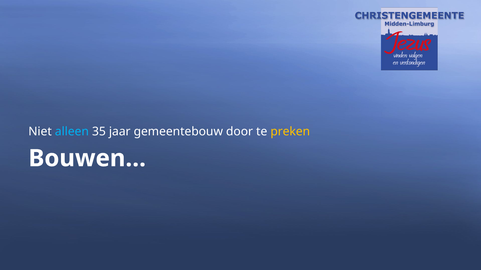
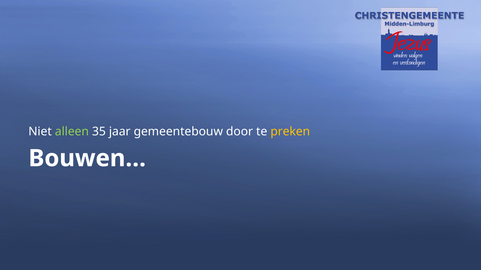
alleen colour: light blue -> light green
